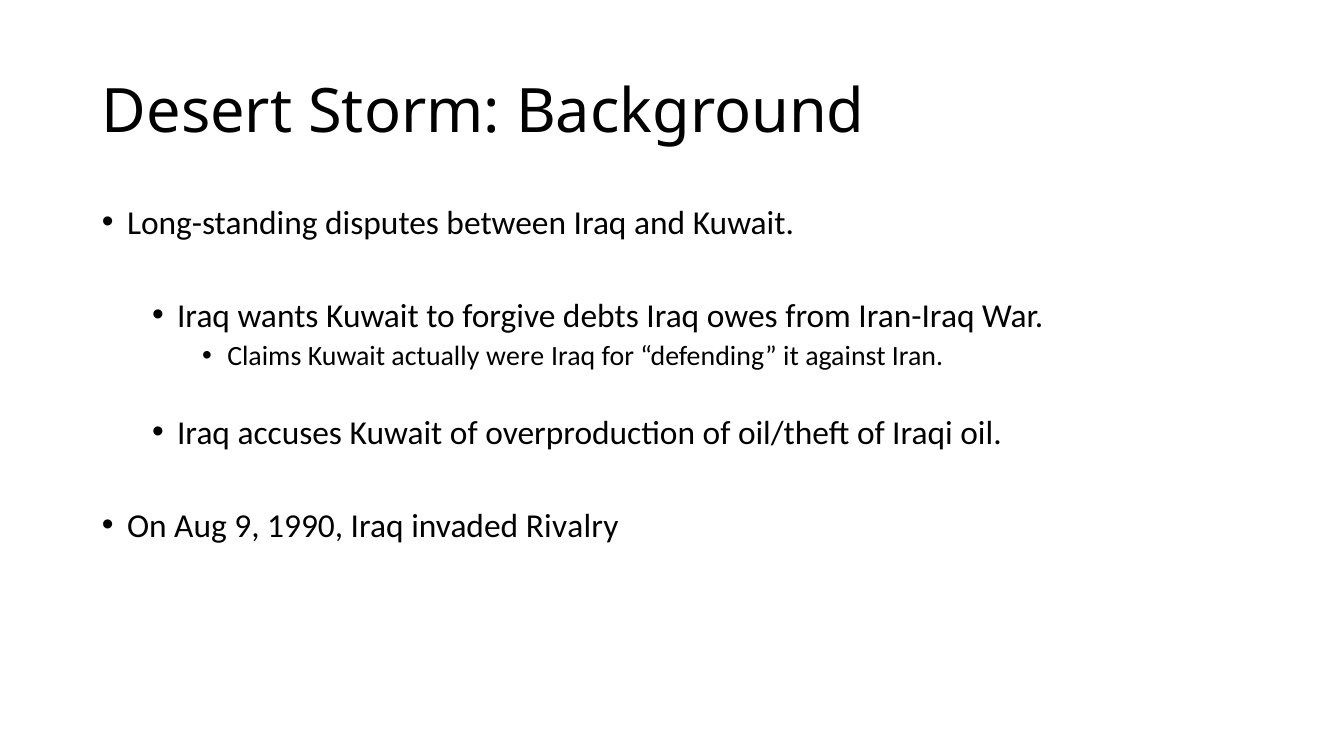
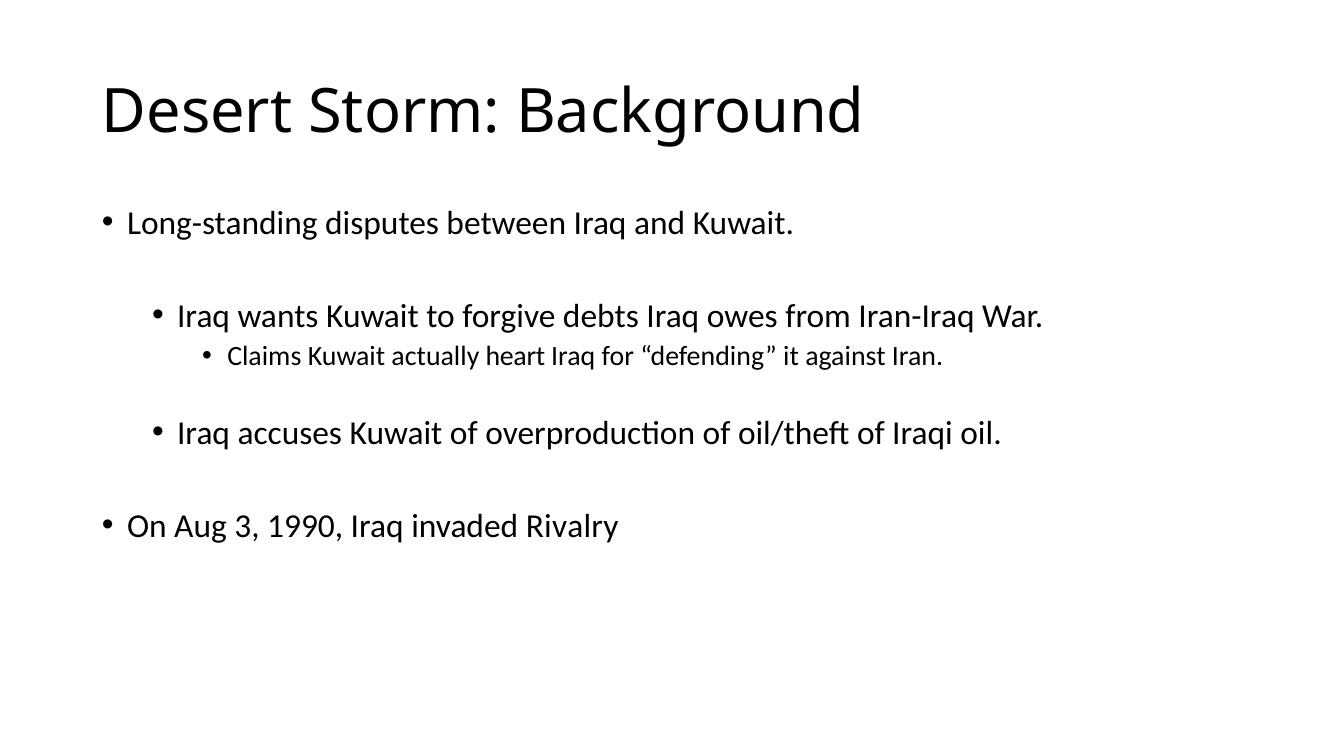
were: were -> heart
9: 9 -> 3
